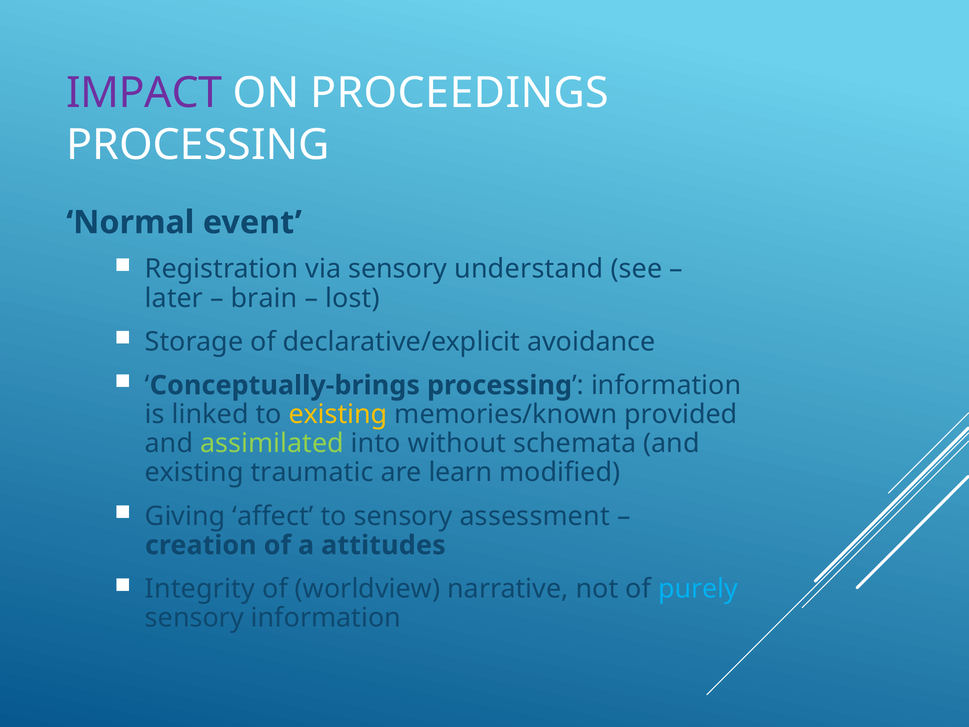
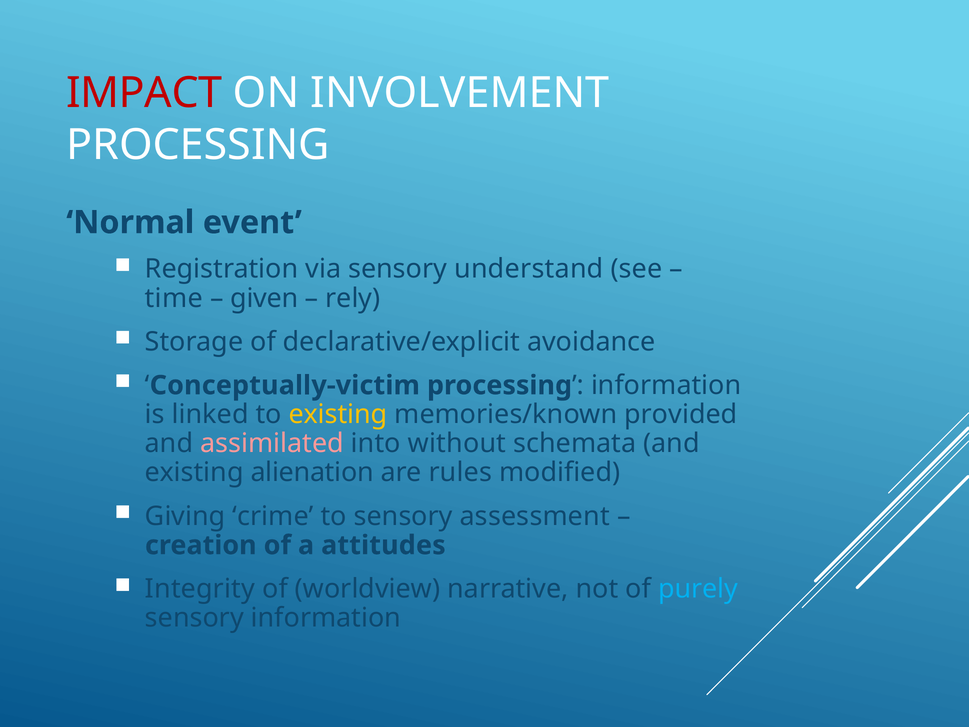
IMPACT colour: purple -> red
PROCEEDINGS: PROCEEDINGS -> INVOLVEMENT
later: later -> time
brain: brain -> given
lost: lost -> rely
Conceptually-brings: Conceptually-brings -> Conceptually-victim
assimilated colour: light green -> pink
traumatic: traumatic -> alienation
learn: learn -> rules
affect: affect -> crime
